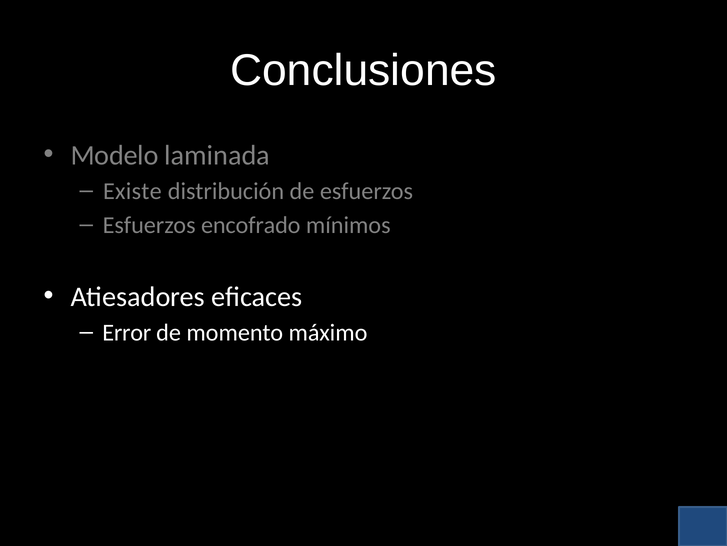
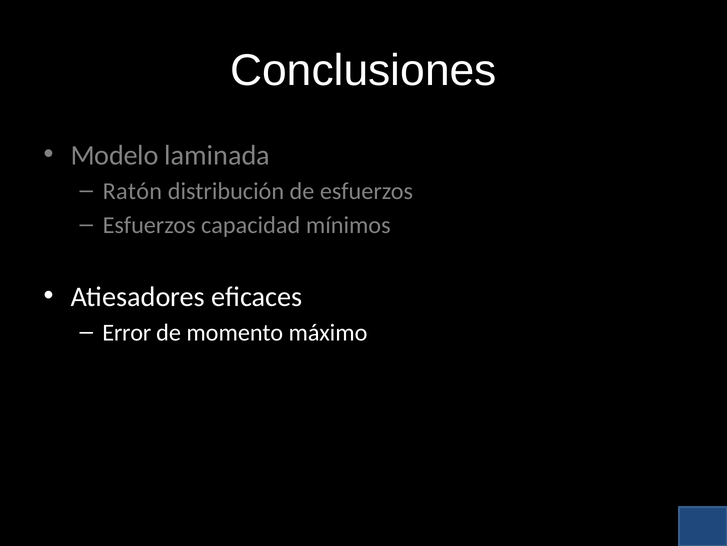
Existe: Existe -> Ratón
encofrado: encofrado -> capacidad
